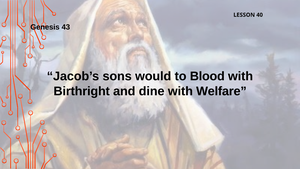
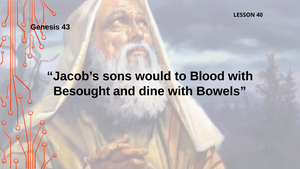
Birthright: Birthright -> Besought
Welfare: Welfare -> Bowels
